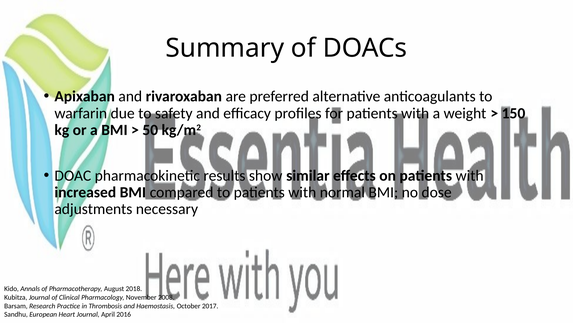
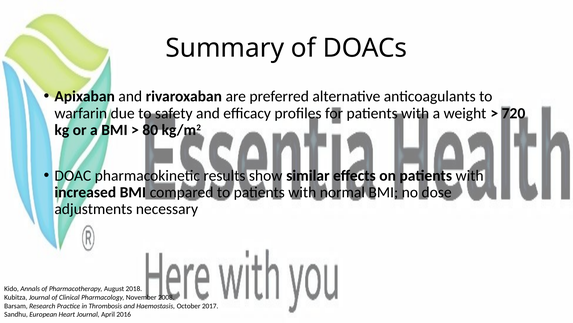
150: 150 -> 720
50: 50 -> 80
